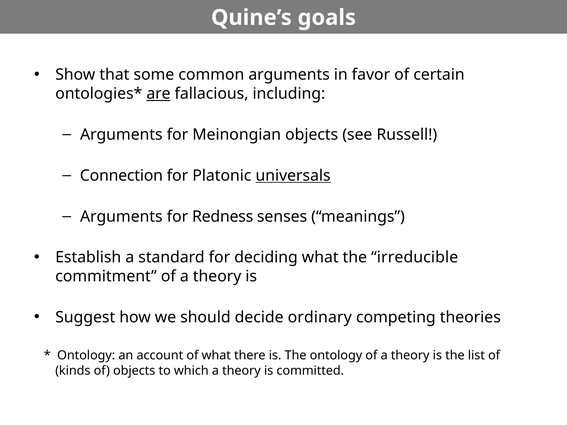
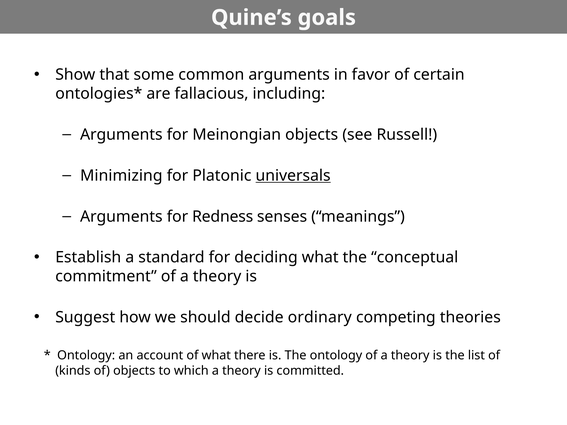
are underline: present -> none
Connection: Connection -> Minimizing
irreducible: irreducible -> conceptual
